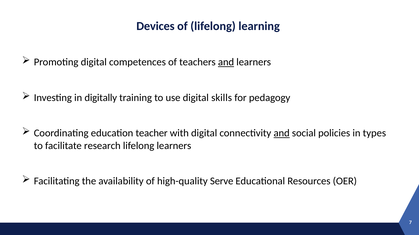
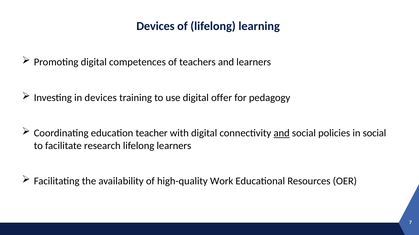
and at (226, 62) underline: present -> none
in digitally: digitally -> devices
skills: skills -> offer
in types: types -> social
Serve: Serve -> Work
